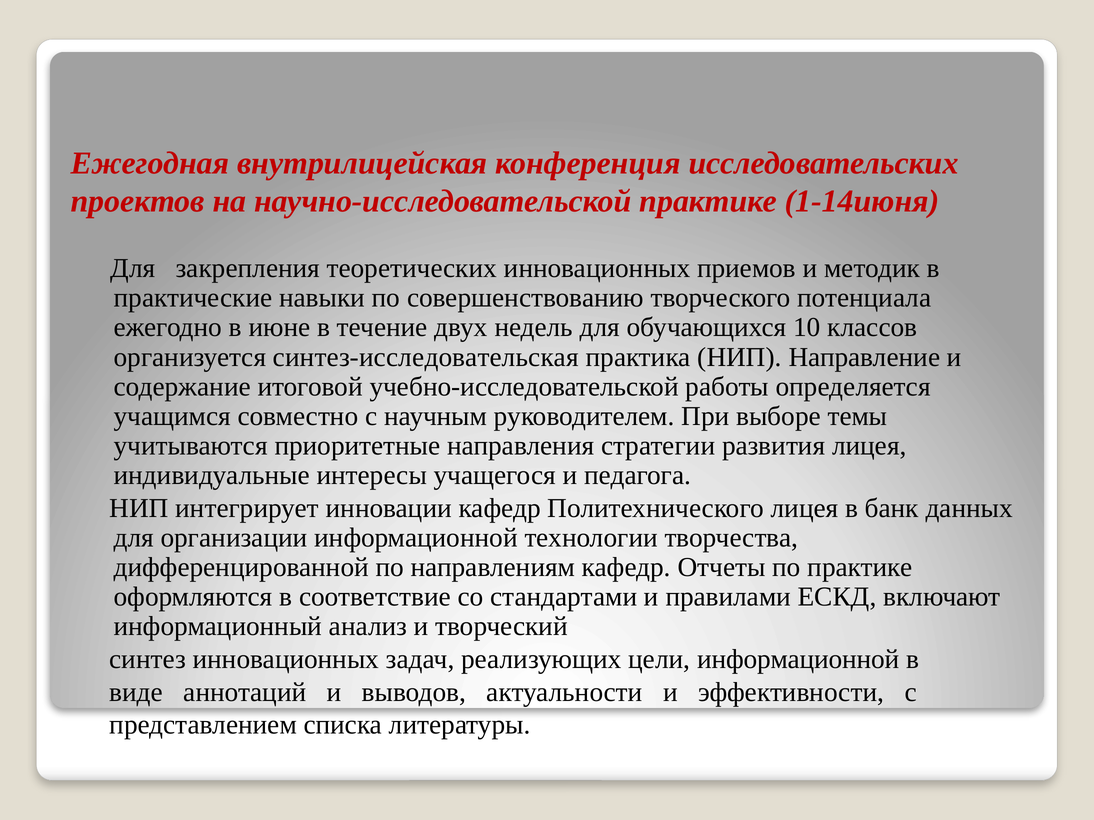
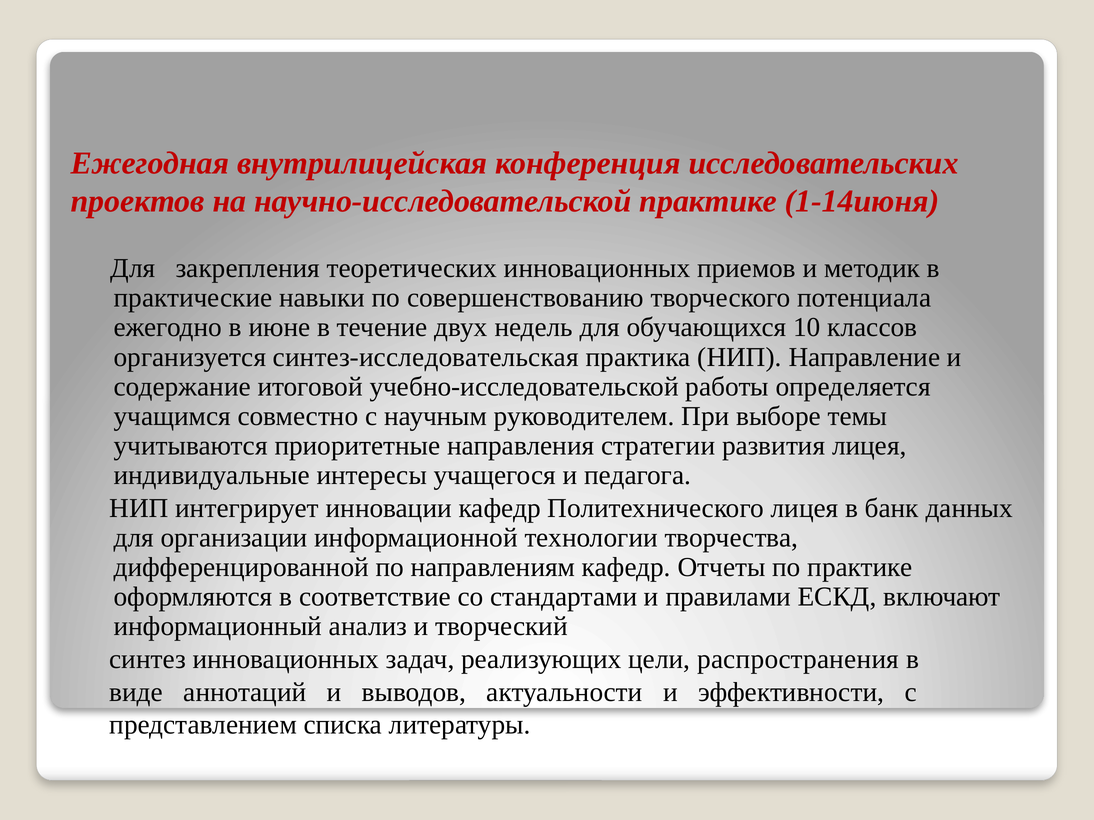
цели информационной: информационной -> распространения
